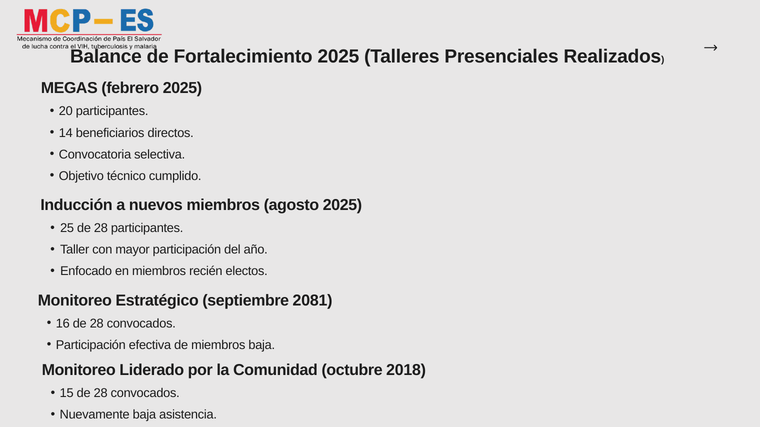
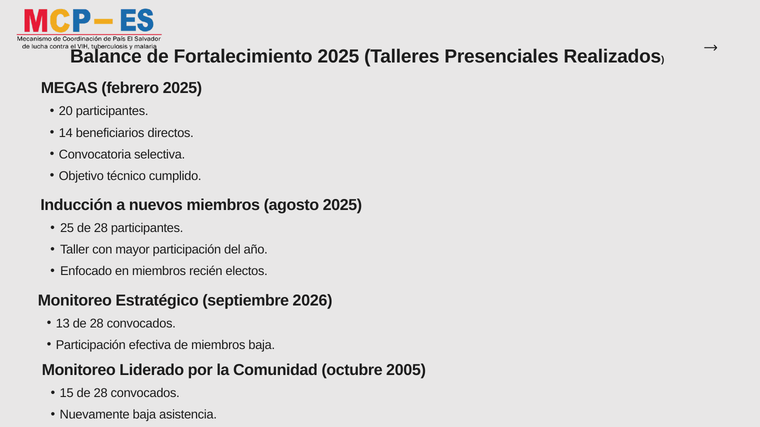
2081: 2081 -> 2026
16: 16 -> 13
2018: 2018 -> 2005
